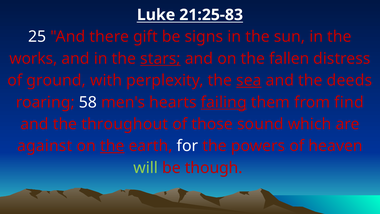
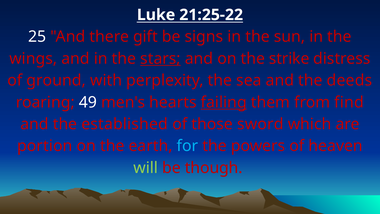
21:25-83: 21:25-83 -> 21:25-22
works: works -> wings
fallen: fallen -> strike
sea underline: present -> none
58: 58 -> 49
throughout: throughout -> established
sound: sound -> sword
against: against -> portion
the at (112, 146) underline: present -> none
for colour: white -> light blue
